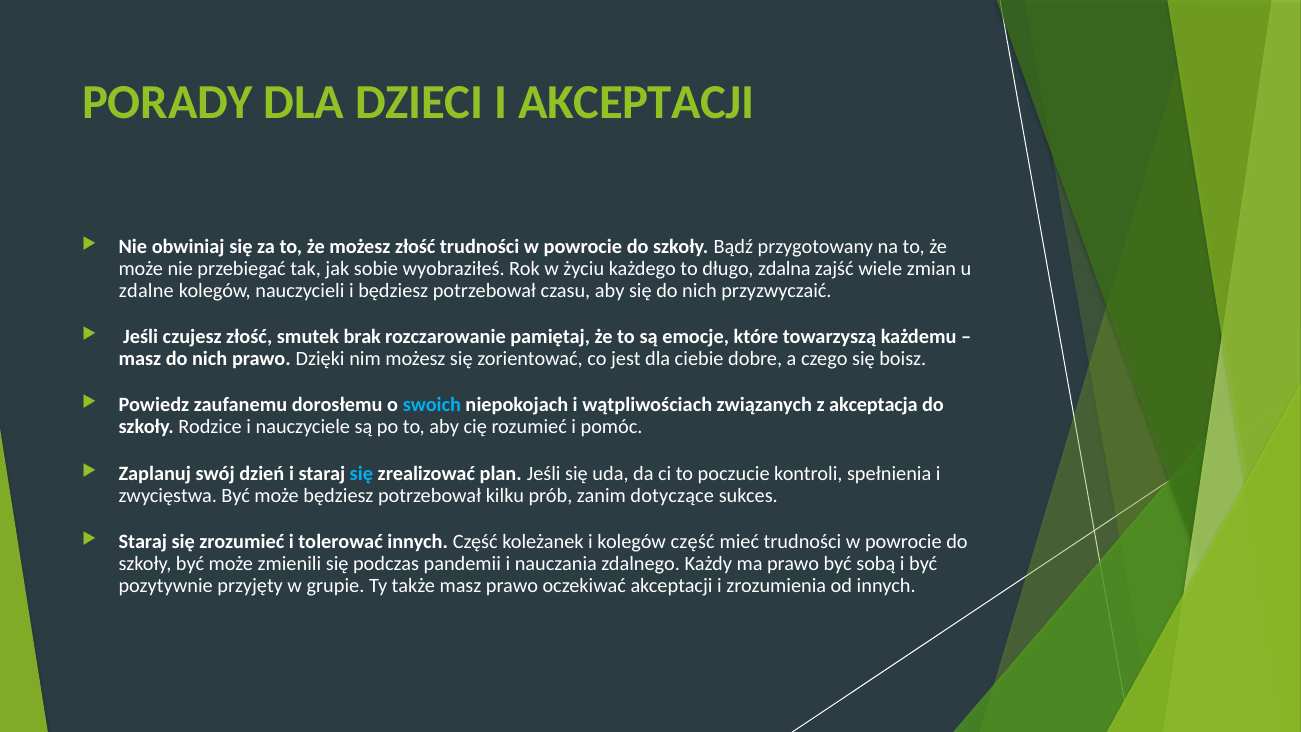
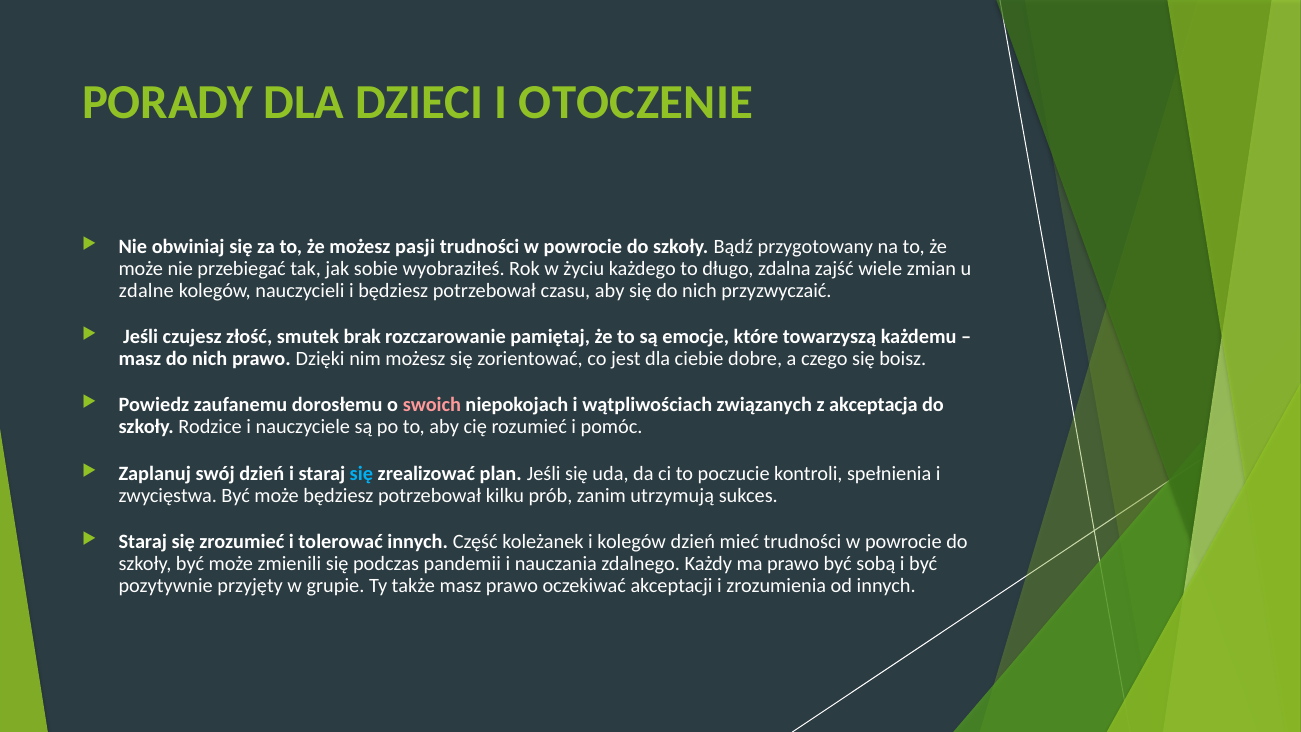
I AKCEPTACJI: AKCEPTACJI -> OTOCZENIE
możesz złość: złość -> pasji
swoich colour: light blue -> pink
dotyczące: dotyczące -> utrzymują
kolegów część: część -> dzień
